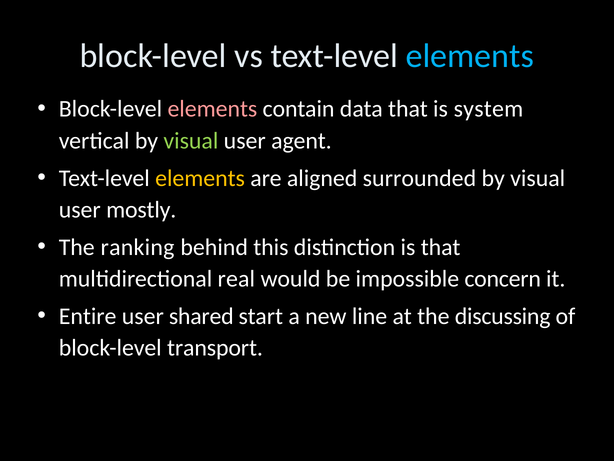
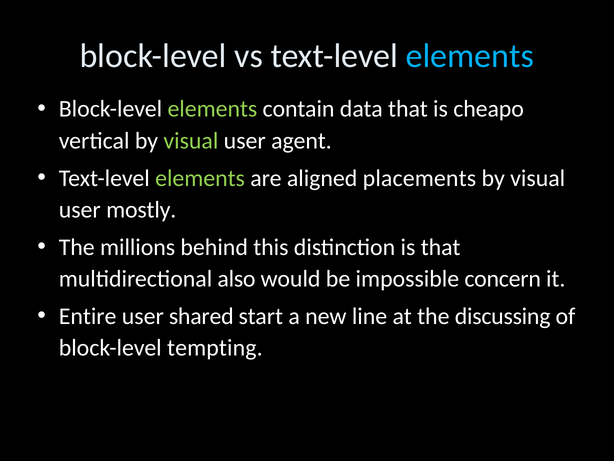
elements at (212, 109) colour: pink -> light green
system: system -> cheapo
elements at (200, 178) colour: yellow -> light green
surrounded: surrounded -> placements
ranking: ranking -> millions
real: real -> also
transport: transport -> tempting
